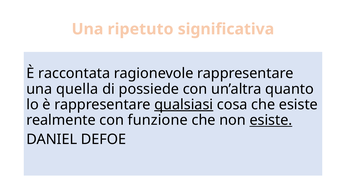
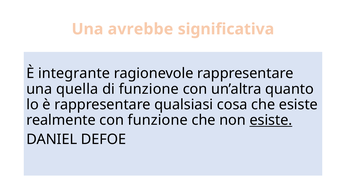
ripetuto: ripetuto -> avrebbe
raccontata: raccontata -> integrante
di possiede: possiede -> funzione
qualsiasi underline: present -> none
